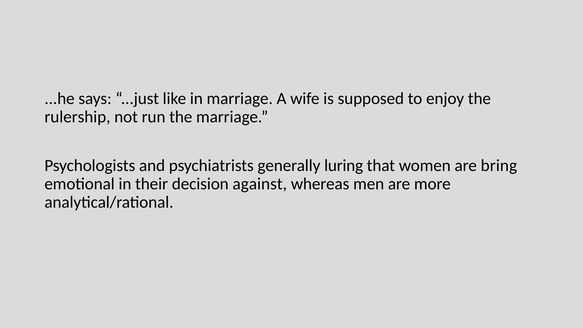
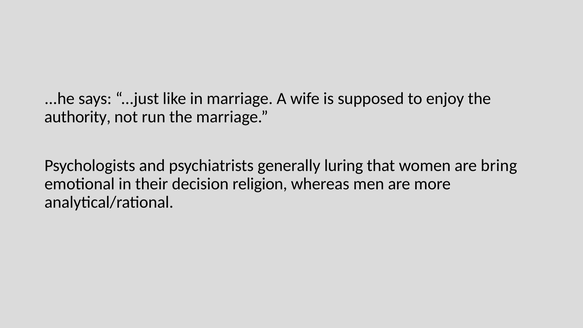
rulership: rulership -> authority
against: against -> religion
